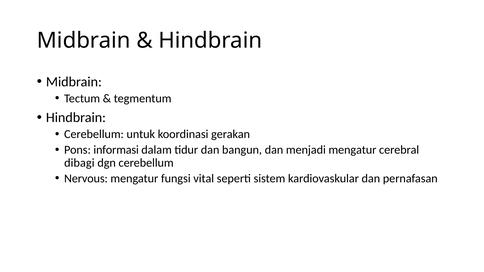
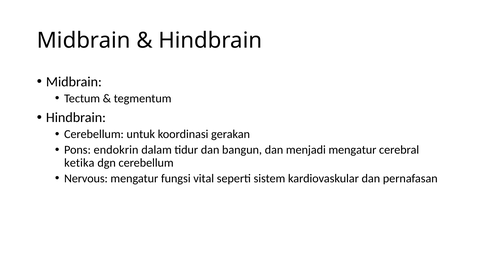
informasi: informasi -> endokrin
dibagi: dibagi -> ketika
